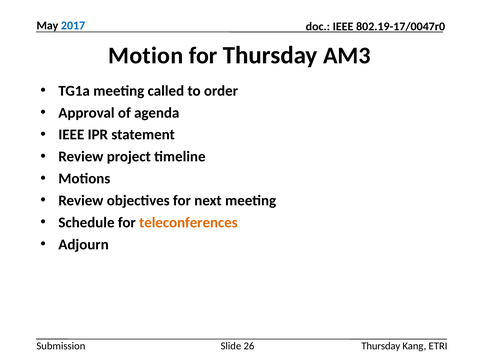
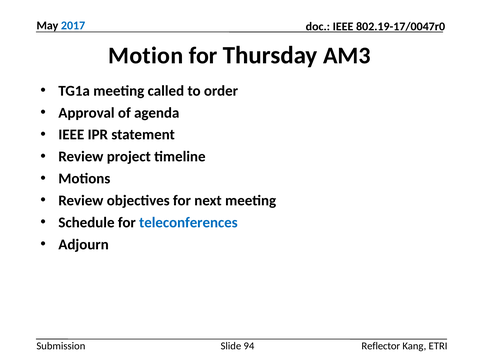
teleconferences colour: orange -> blue
26: 26 -> 94
Thursday at (381, 346): Thursday -> Reflector
